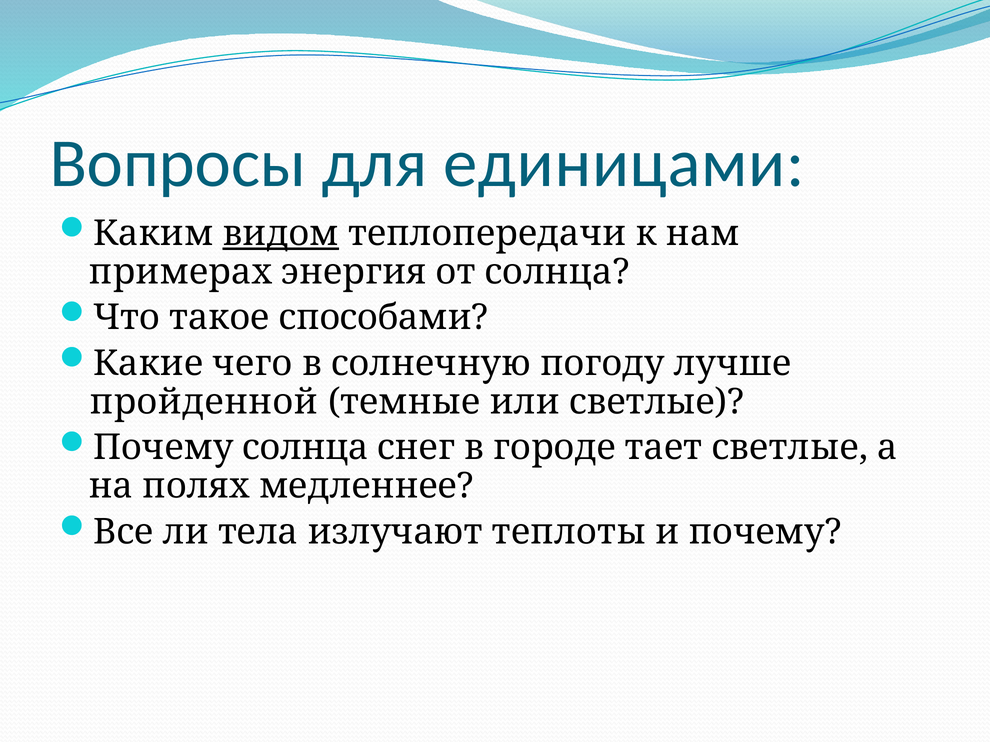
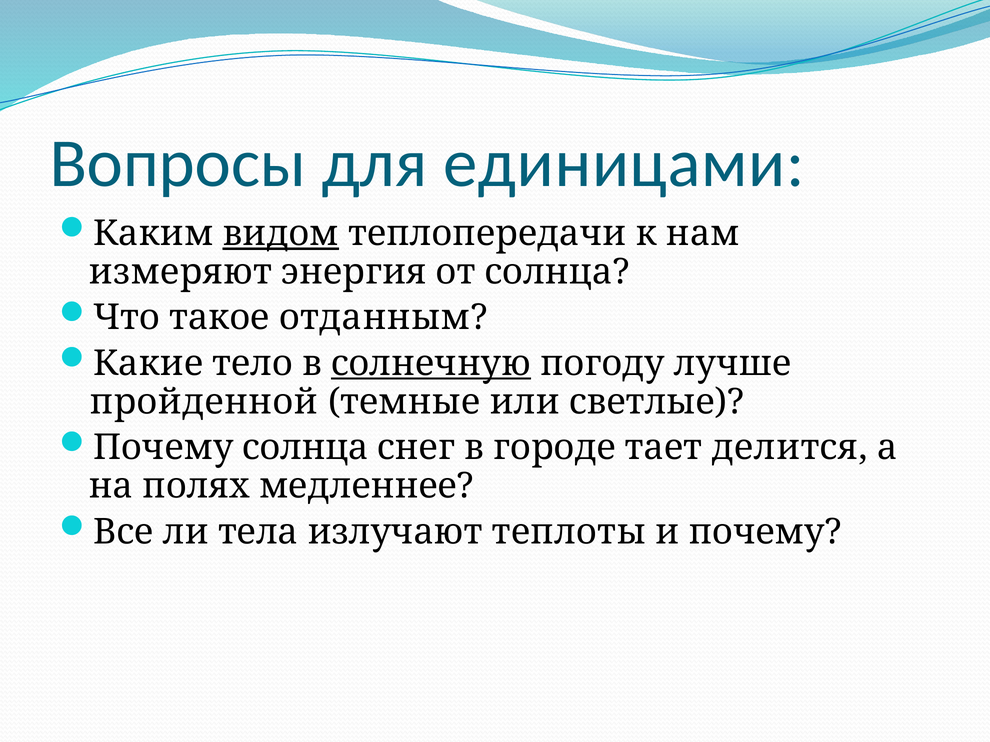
примерах: примерах -> измеряют
способами: способами -> отданным
чего: чего -> тело
солнечную underline: none -> present
тает светлые: светлые -> делится
